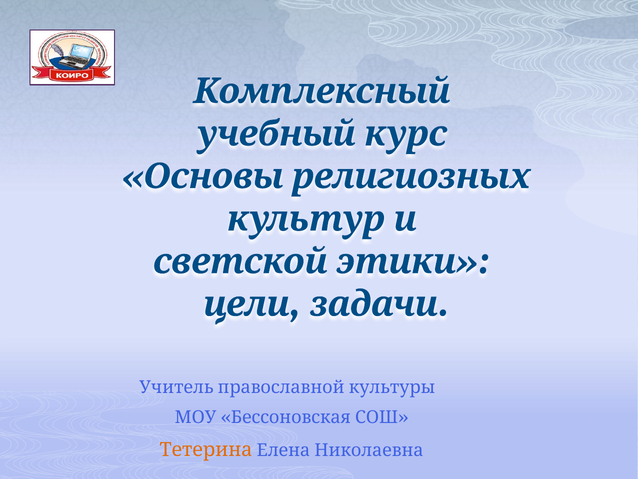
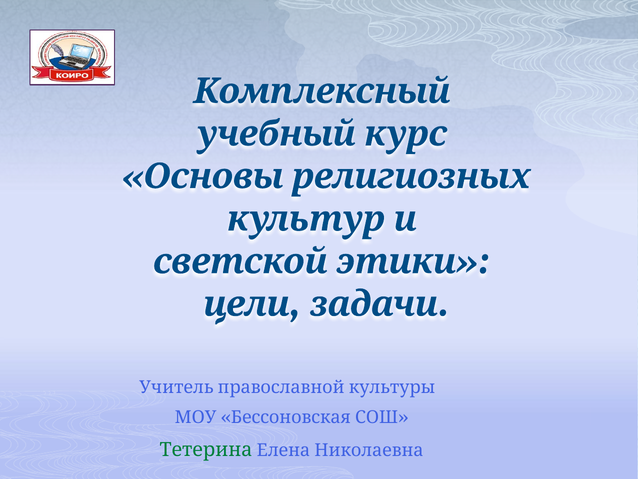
Тетерина colour: orange -> green
